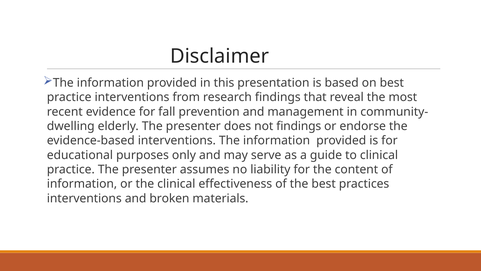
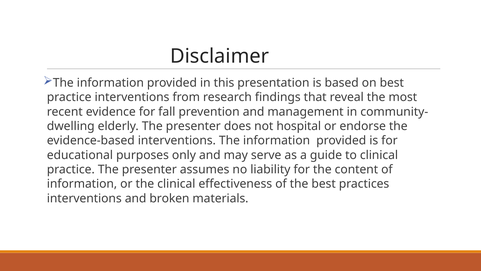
not findings: findings -> hospital
